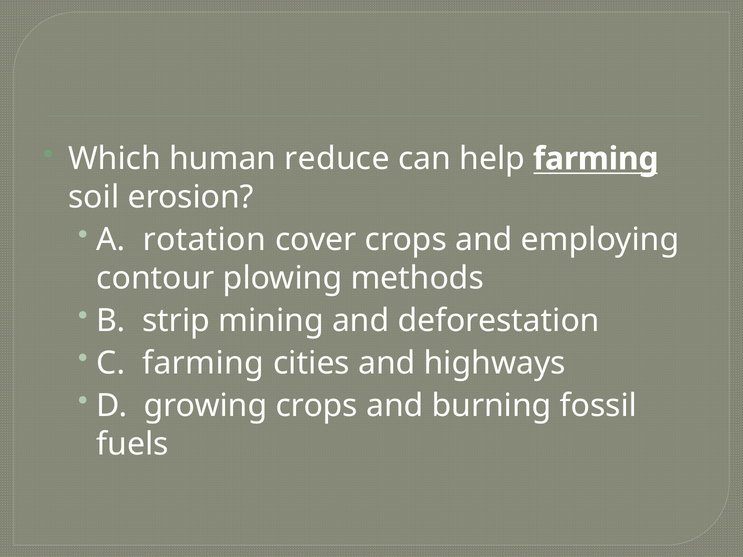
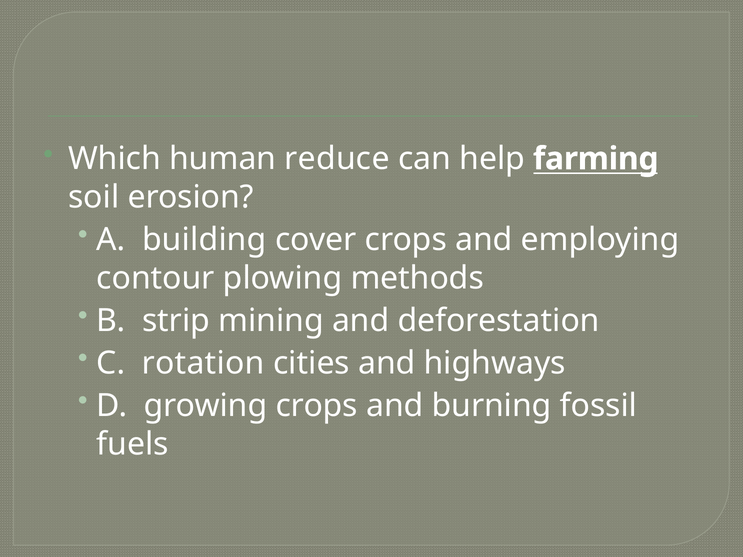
rotation: rotation -> building
C farming: farming -> rotation
